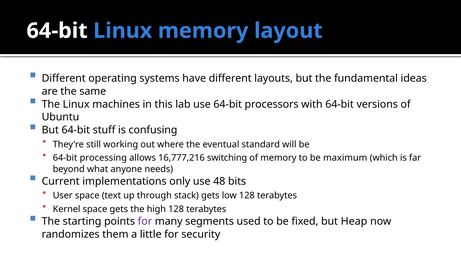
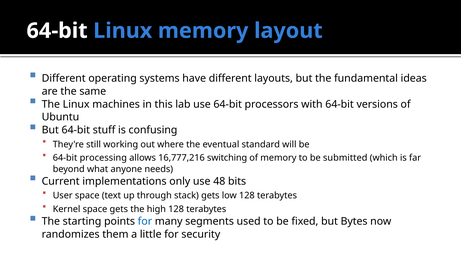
maximum: maximum -> submitted
for at (145, 222) colour: purple -> blue
Heap: Heap -> Bytes
